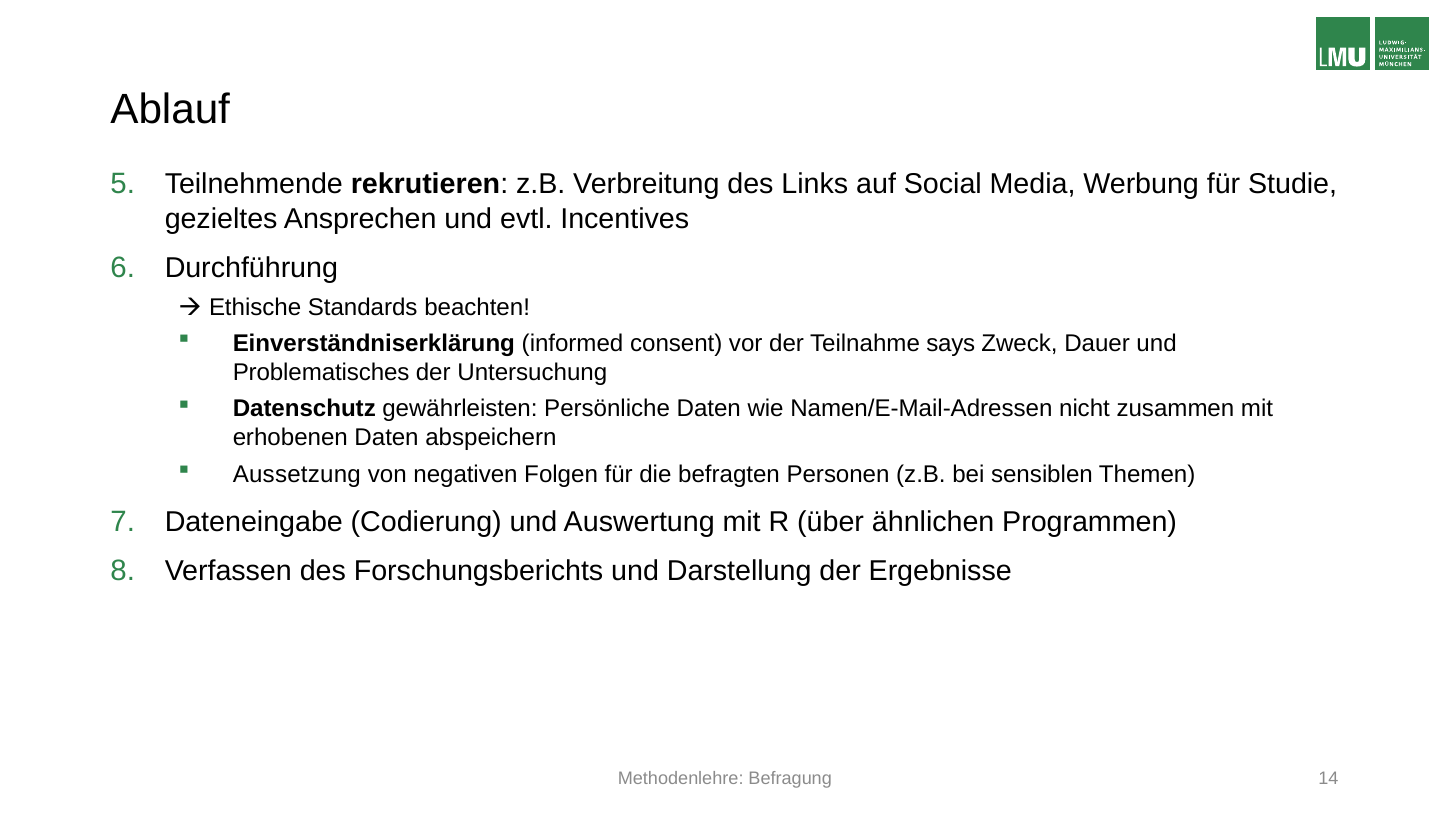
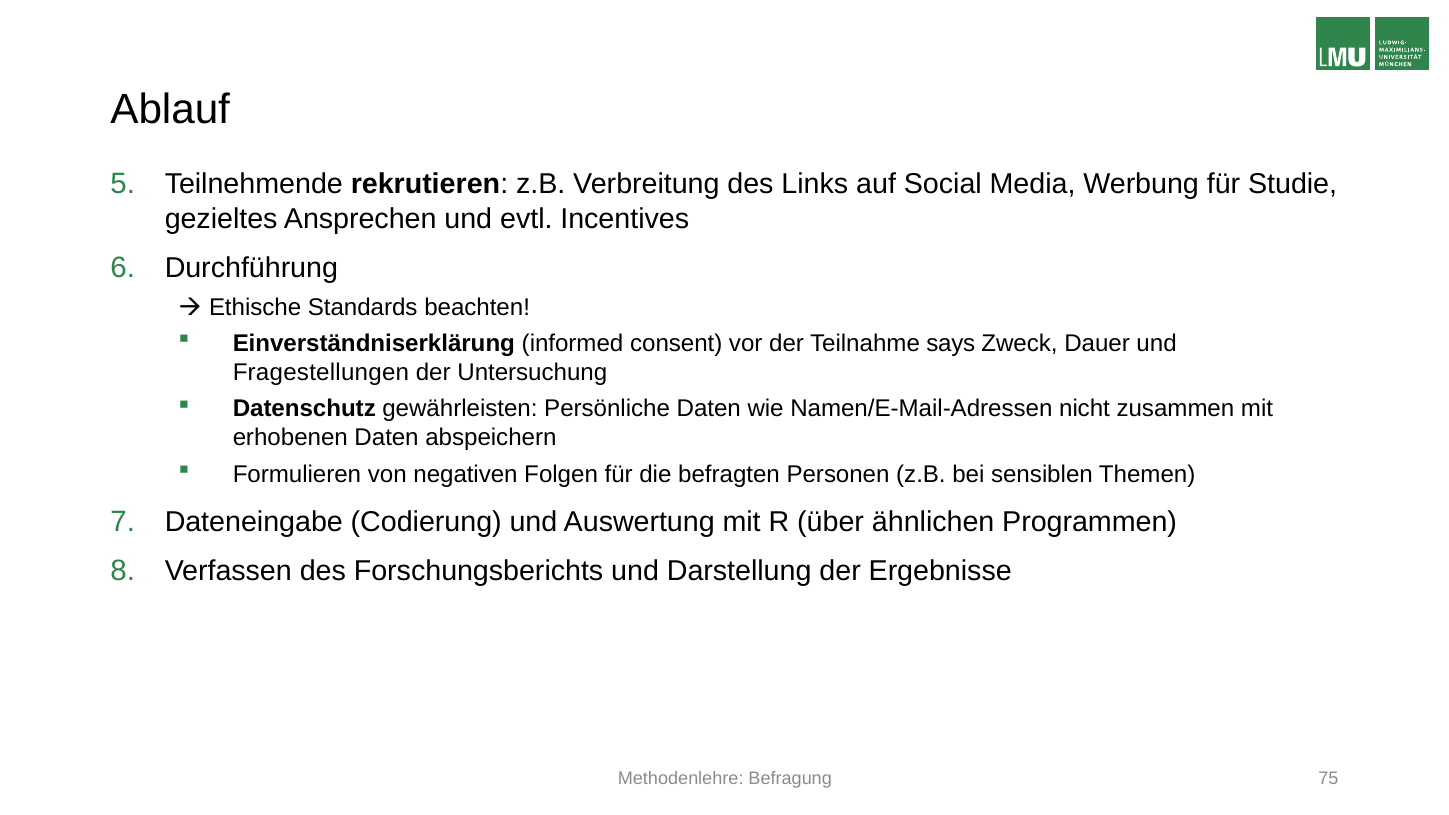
Problematisches: Problematisches -> Fragestellungen
Aussetzung: Aussetzung -> Formulieren
14: 14 -> 75
